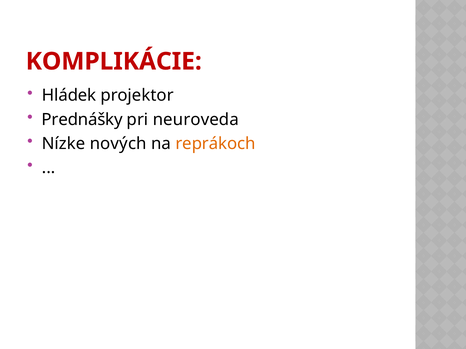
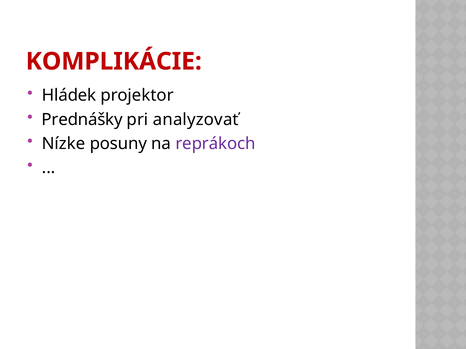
neuroveda: neuroveda -> analyzovať
nových: nových -> posuny
reprákoch colour: orange -> purple
